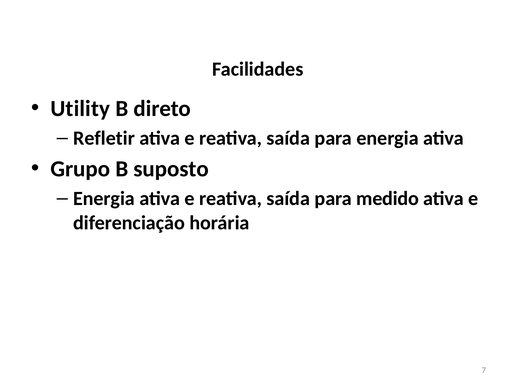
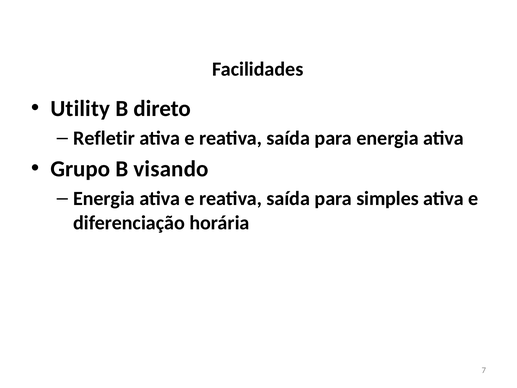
suposto: suposto -> visando
medido: medido -> simples
